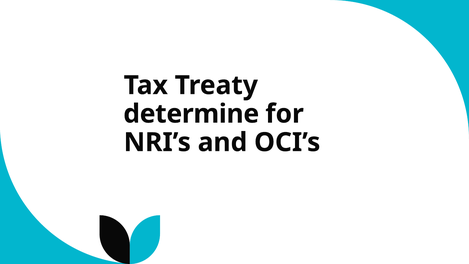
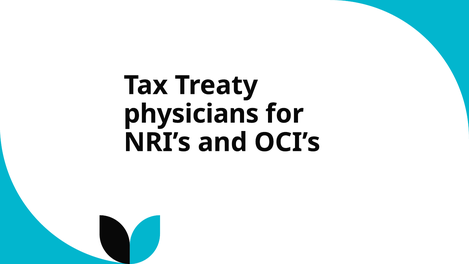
determine: determine -> physicians
